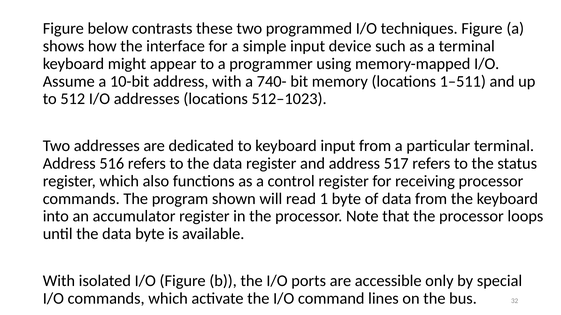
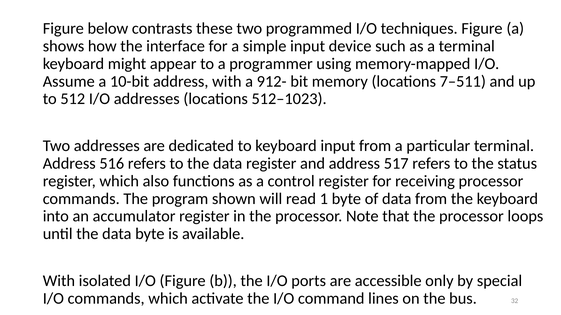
740-: 740- -> 912-
1–511: 1–511 -> 7–511
